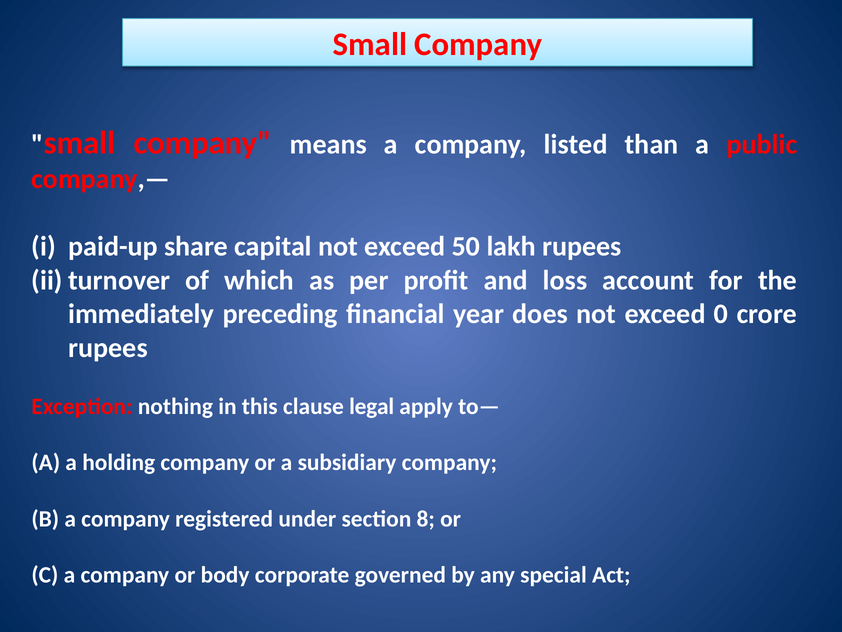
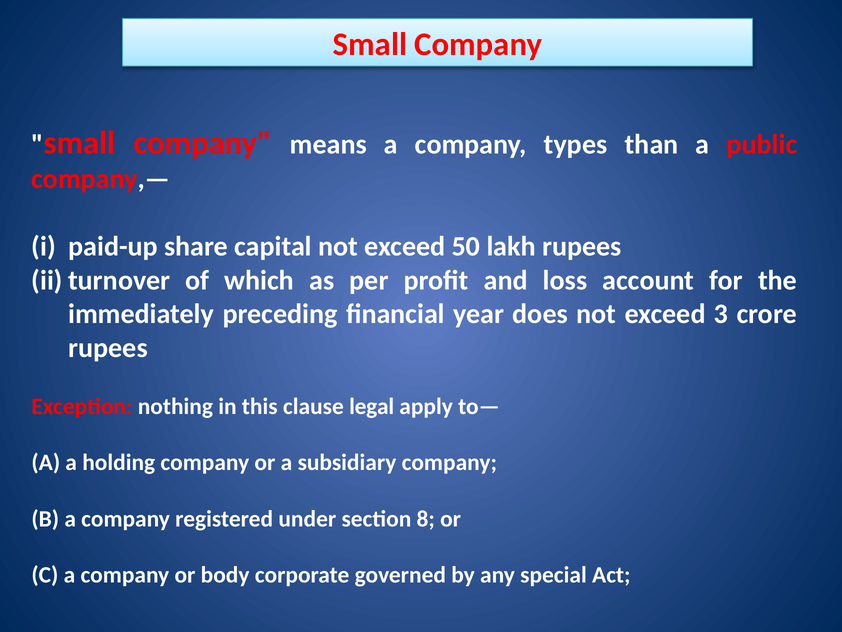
listed: listed -> types
0: 0 -> 3
